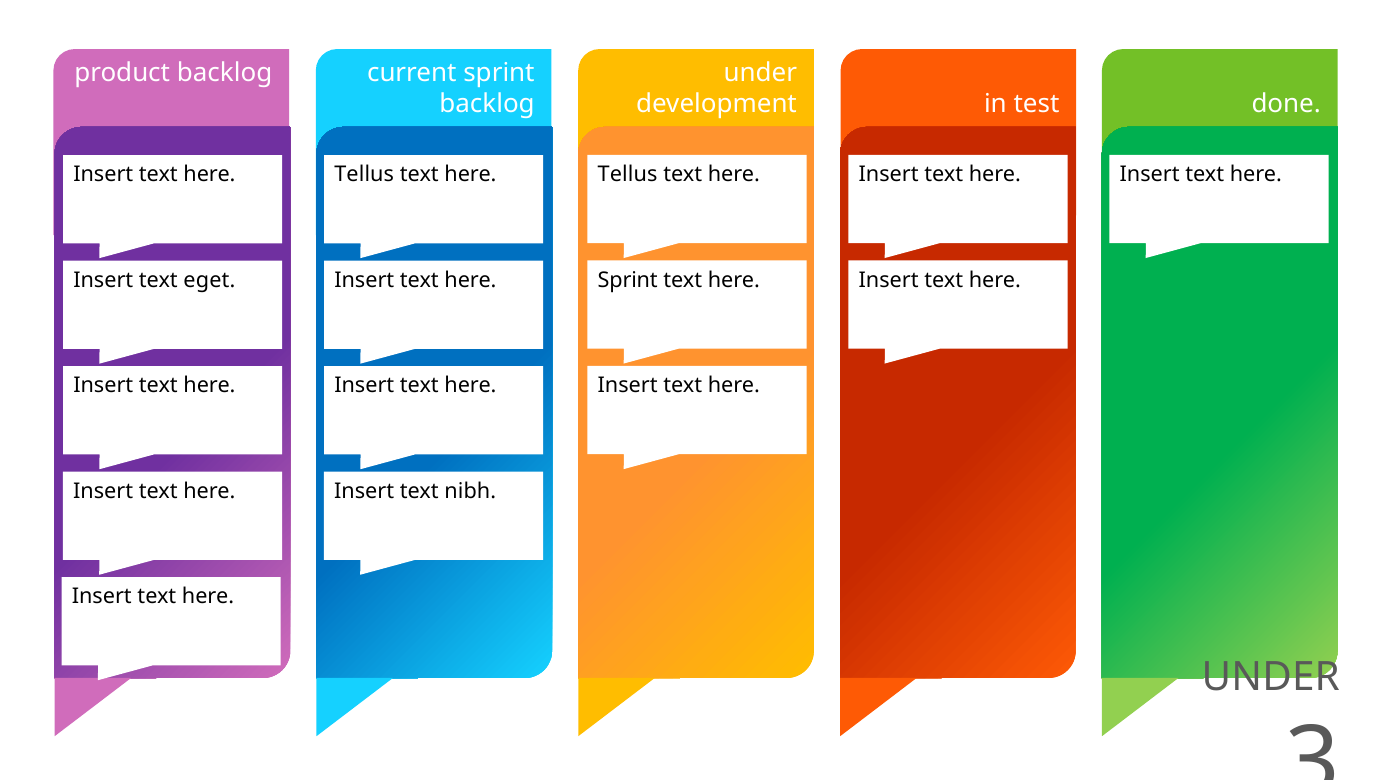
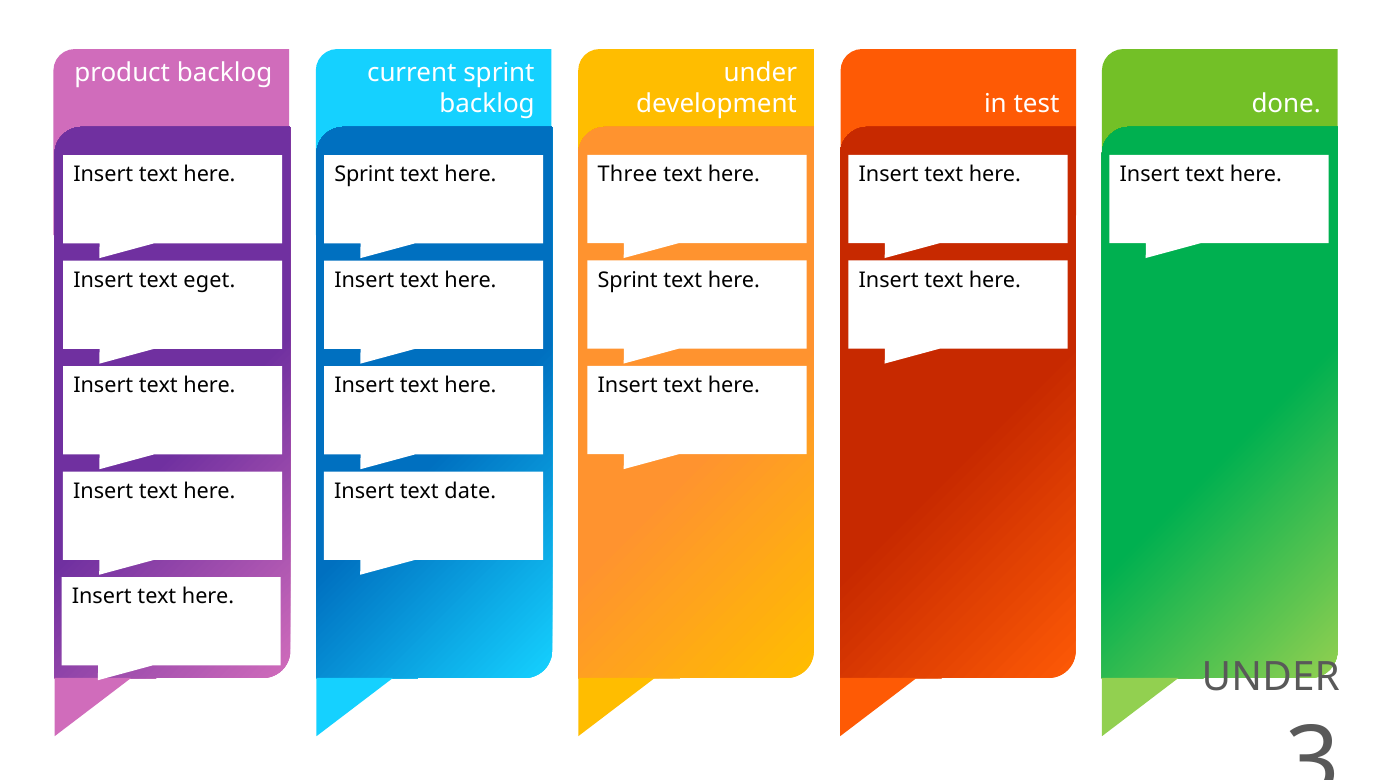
Tellus at (364, 175): Tellus -> Sprint
here Tellus: Tellus -> Three
nibh: nibh -> date
